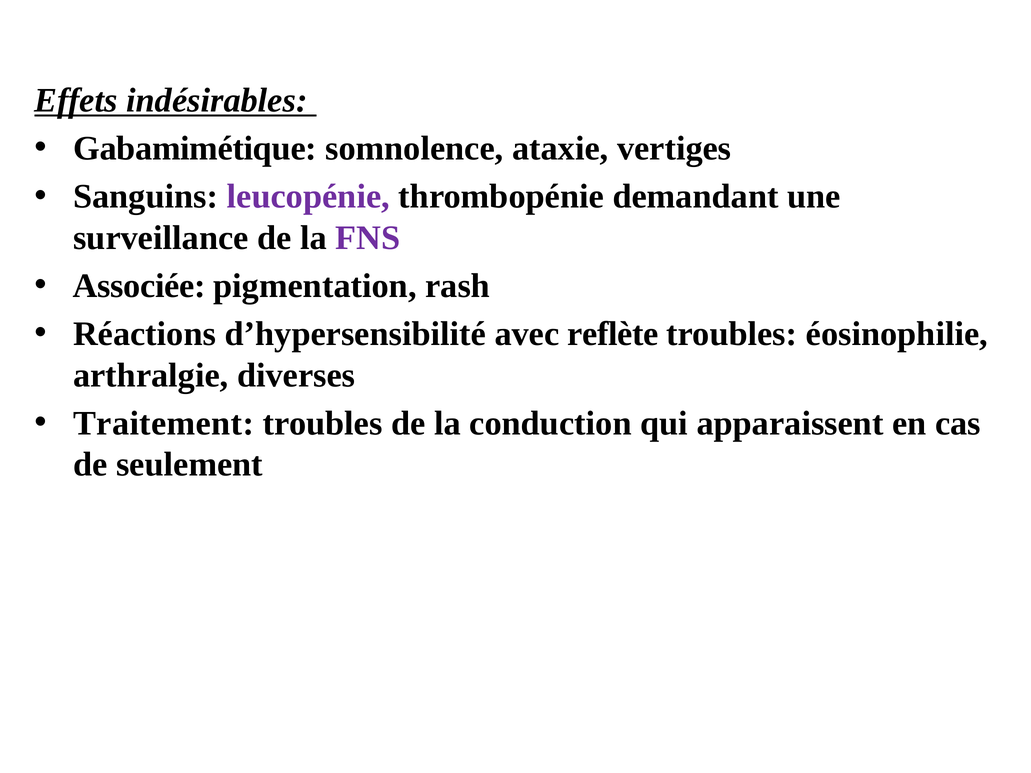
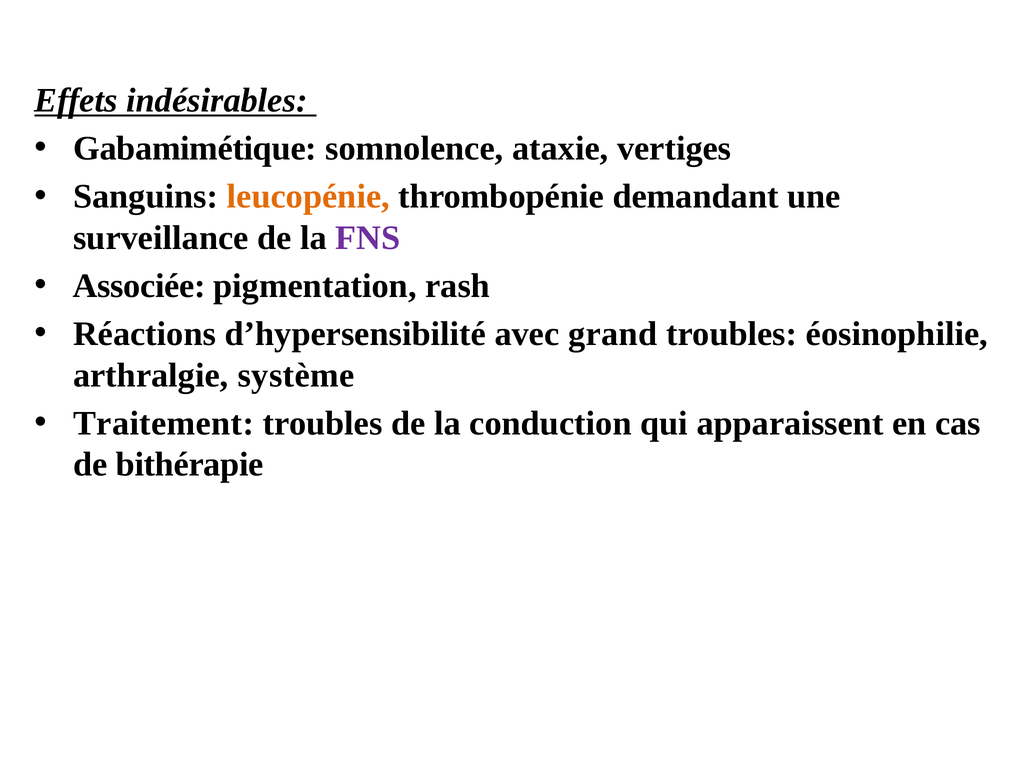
leucopénie colour: purple -> orange
reflète: reflète -> grand
diverses: diverses -> système
seulement: seulement -> bithérapie
